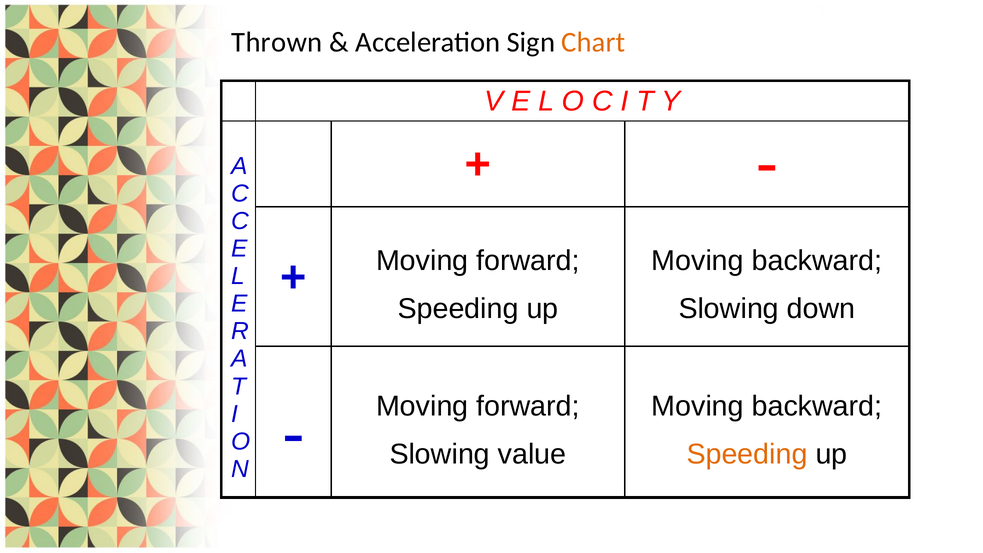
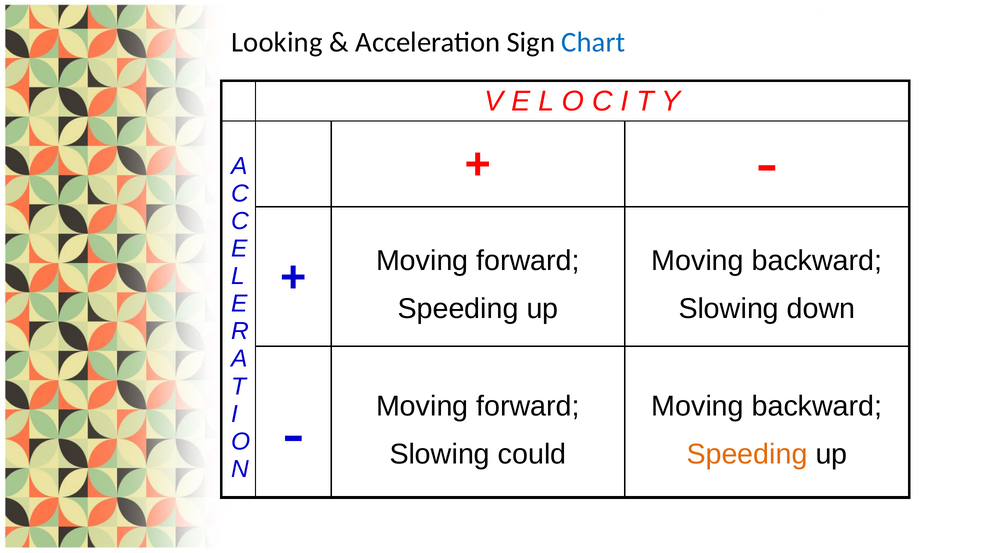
Thrown: Thrown -> Looking
Chart colour: orange -> blue
value: value -> could
